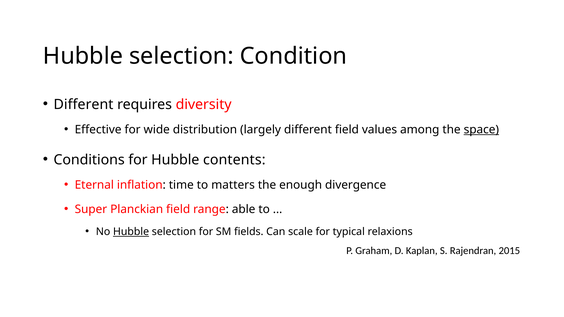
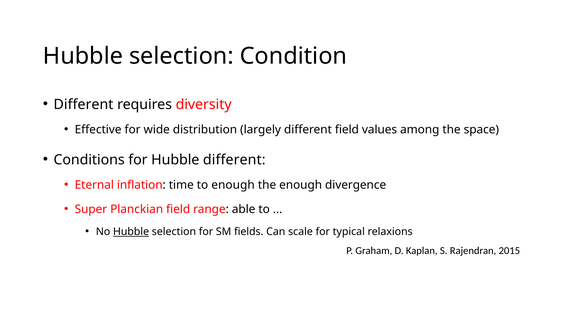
space underline: present -> none
Hubble contents: contents -> different
to matters: matters -> enough
